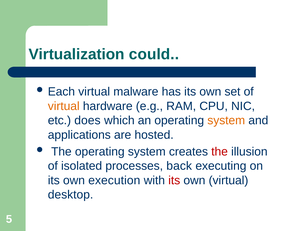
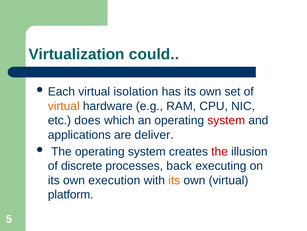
malware: malware -> isolation
system at (226, 120) colour: orange -> red
hosted: hosted -> deliver
isolated: isolated -> discrete
its at (174, 180) colour: red -> orange
desktop: desktop -> platform
